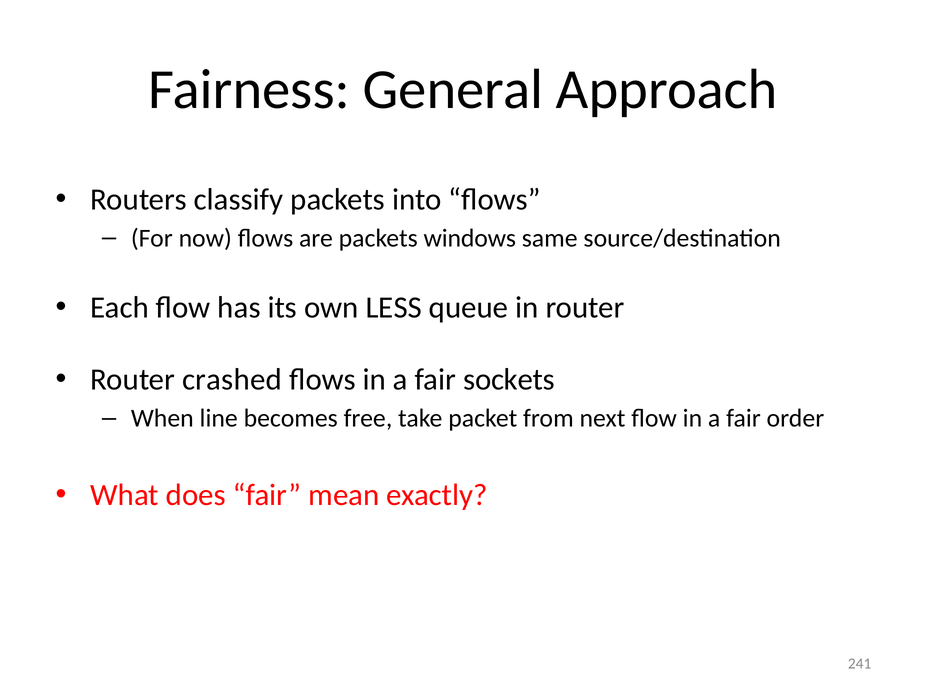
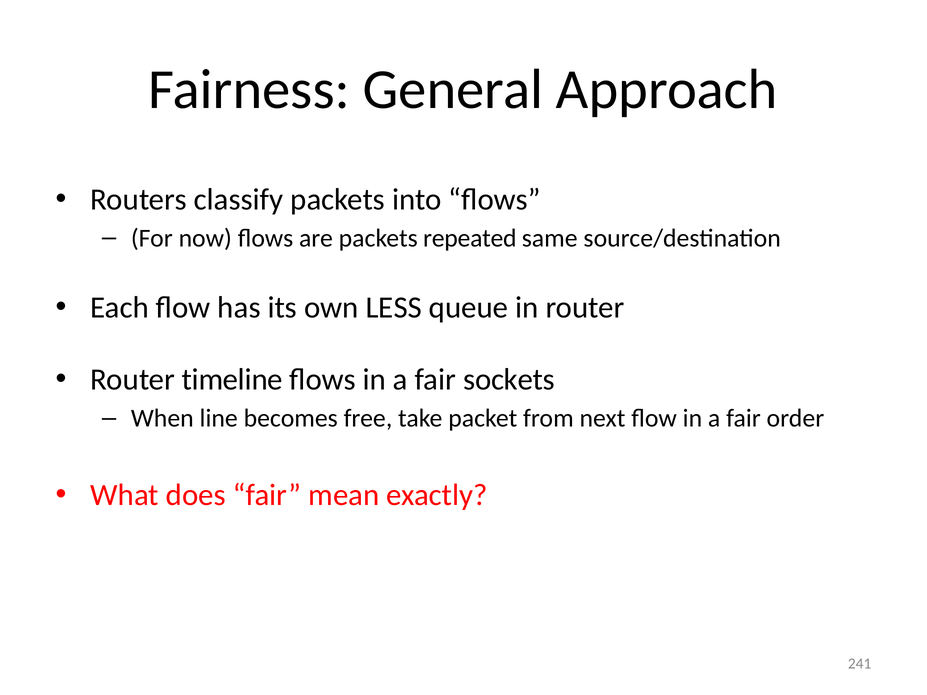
windows: windows -> repeated
crashed: crashed -> timeline
